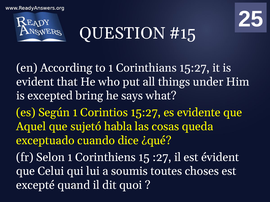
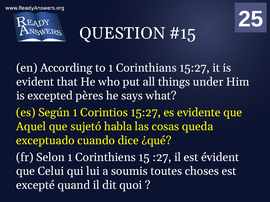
bring: bring -> pères
